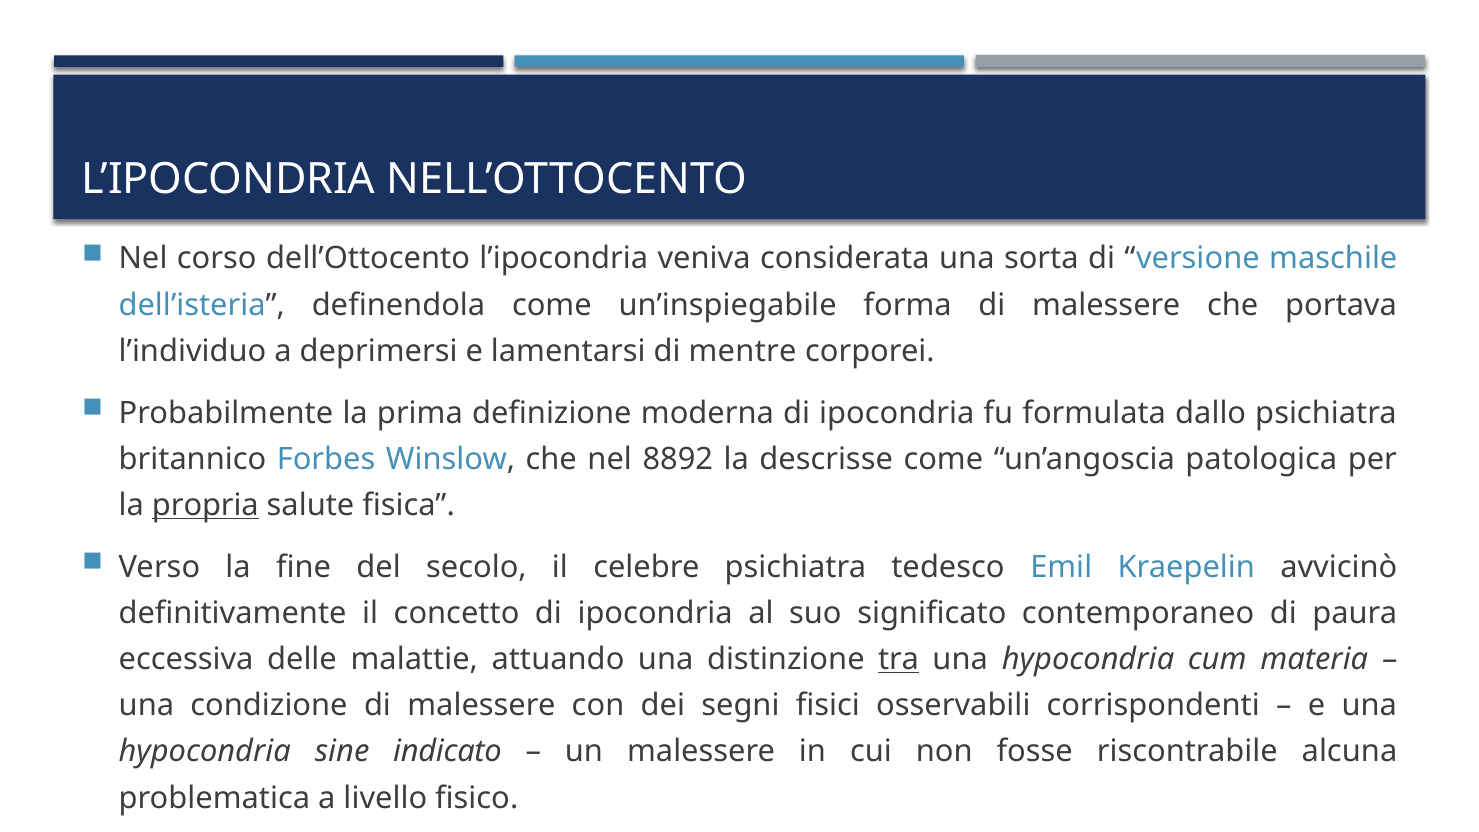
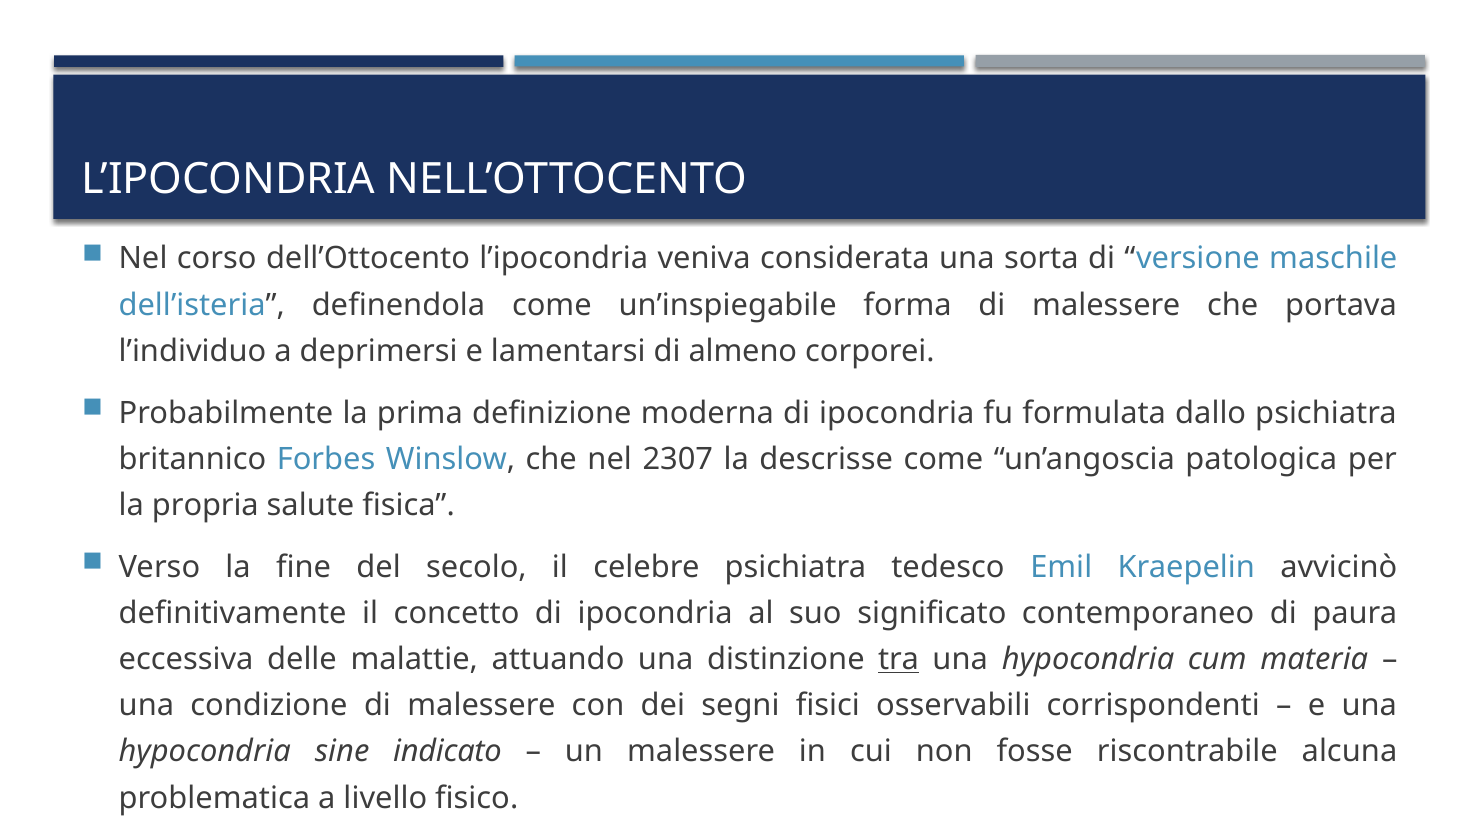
mentre: mentre -> almeno
8892: 8892 -> 2307
propria underline: present -> none
